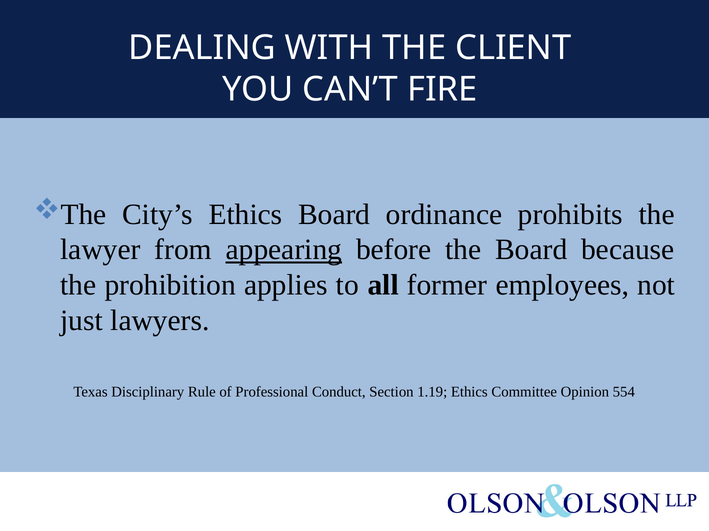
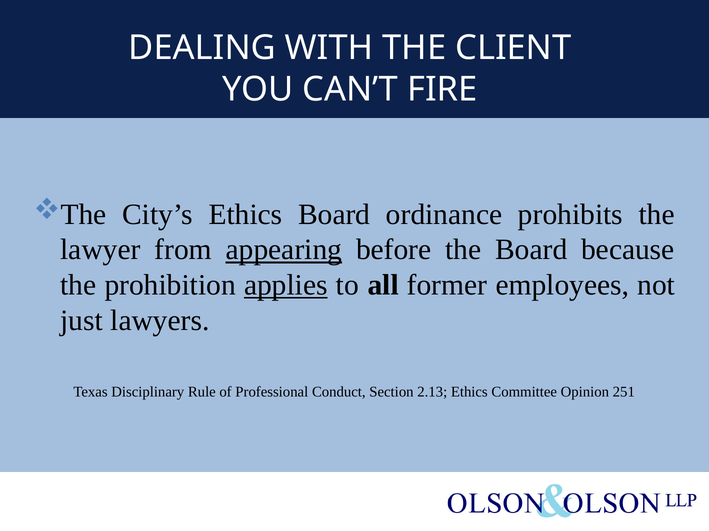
applies underline: none -> present
1.19: 1.19 -> 2.13
554: 554 -> 251
